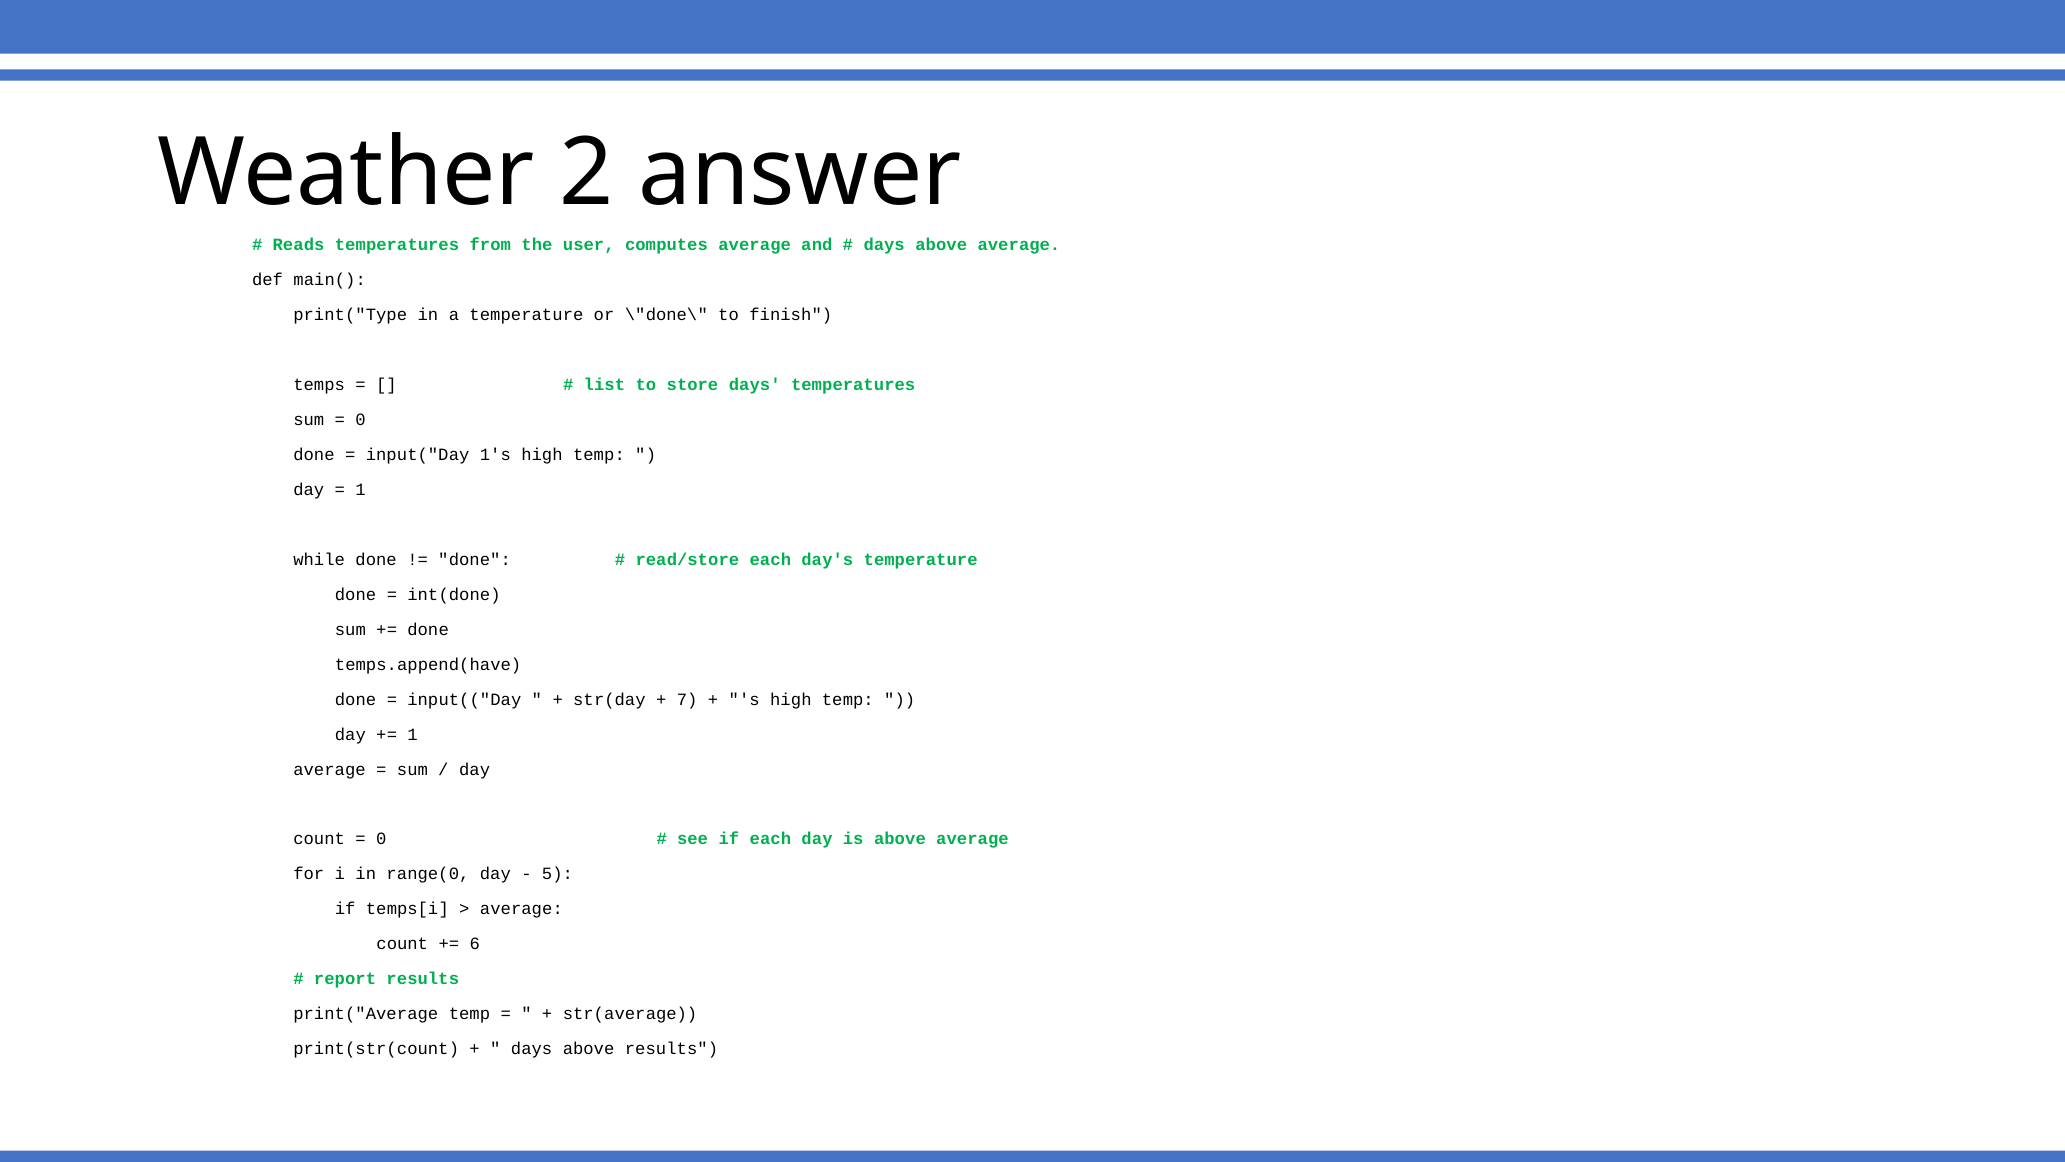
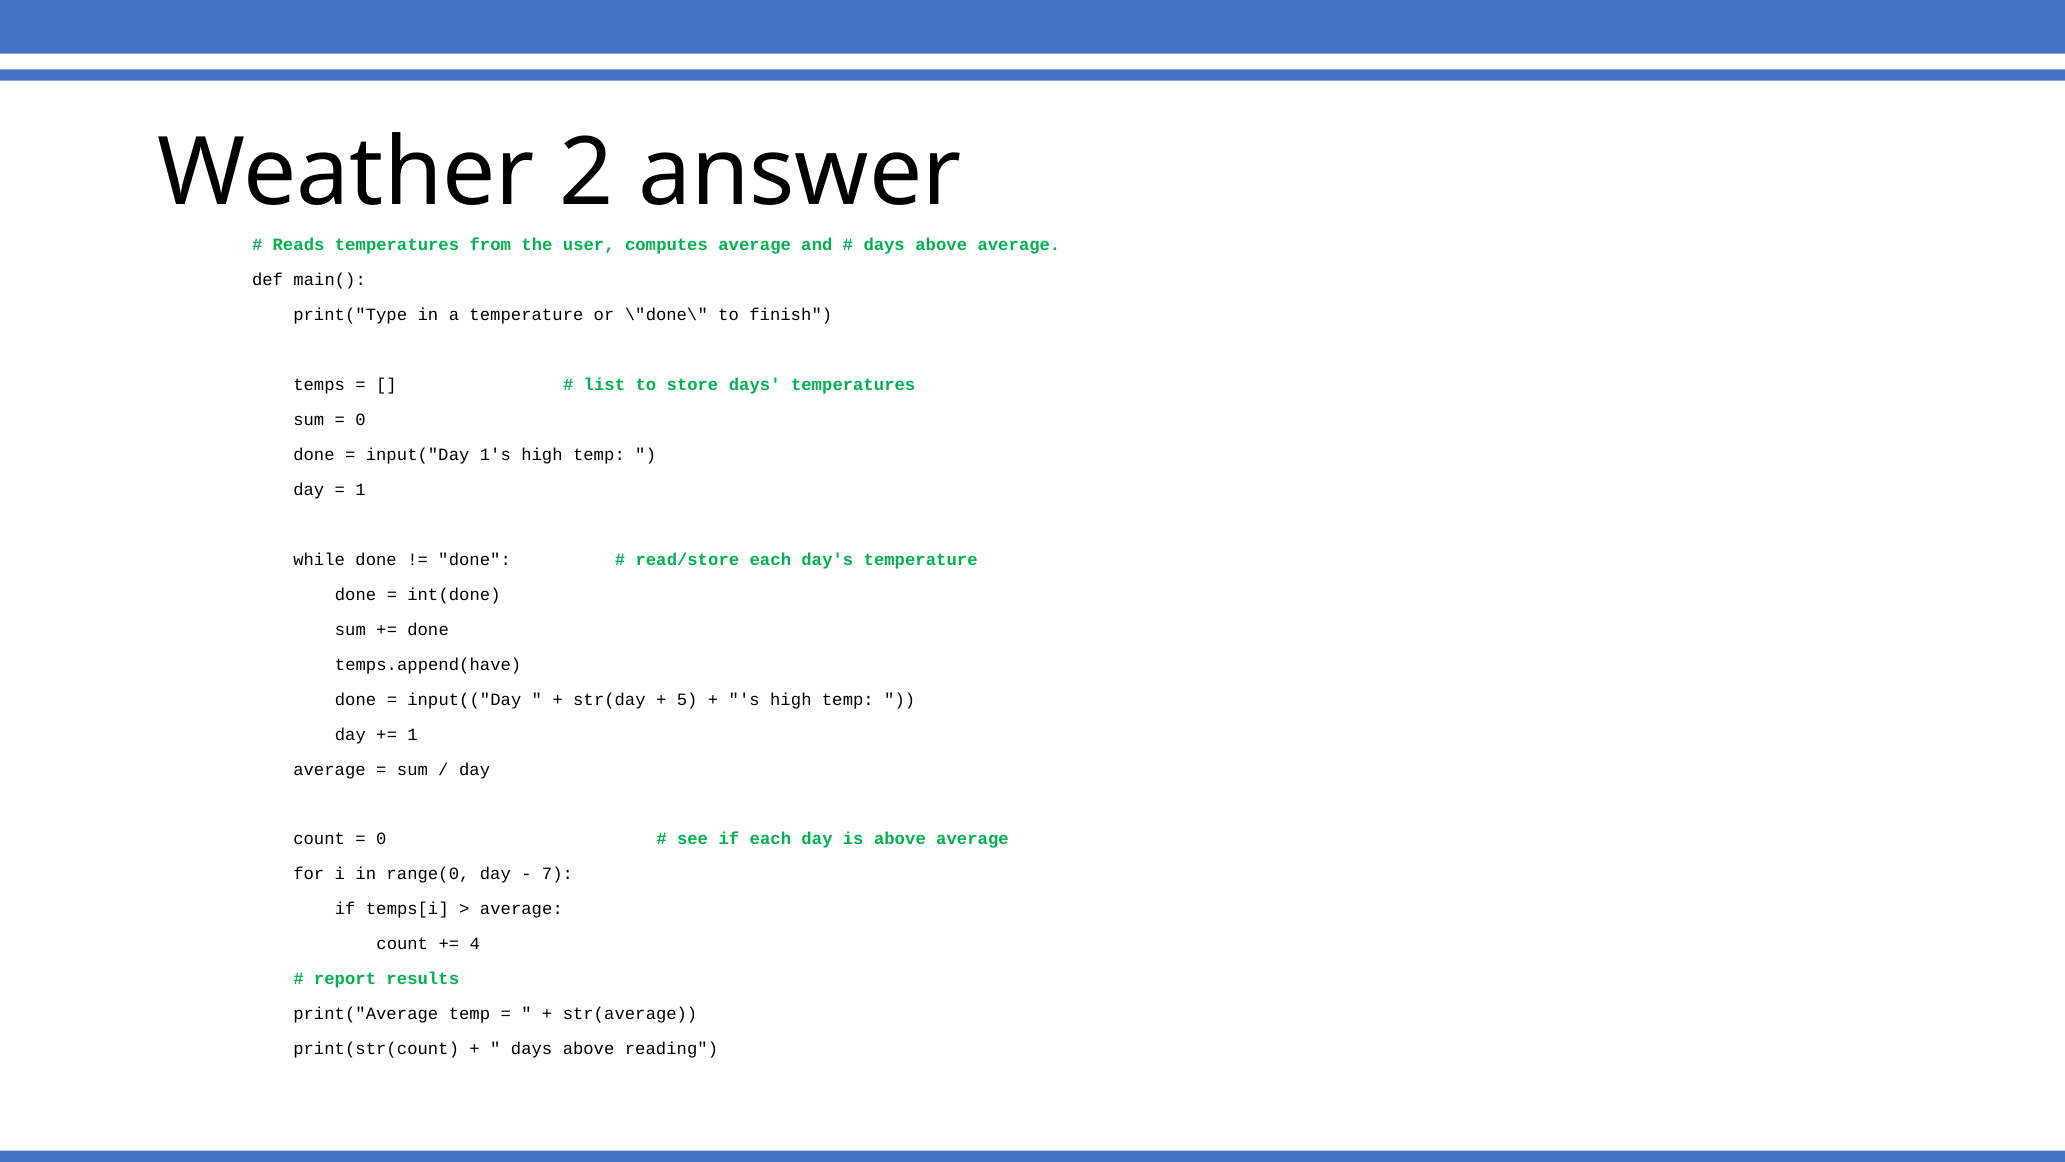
7: 7 -> 5
5: 5 -> 7
6: 6 -> 4
above results: results -> reading
